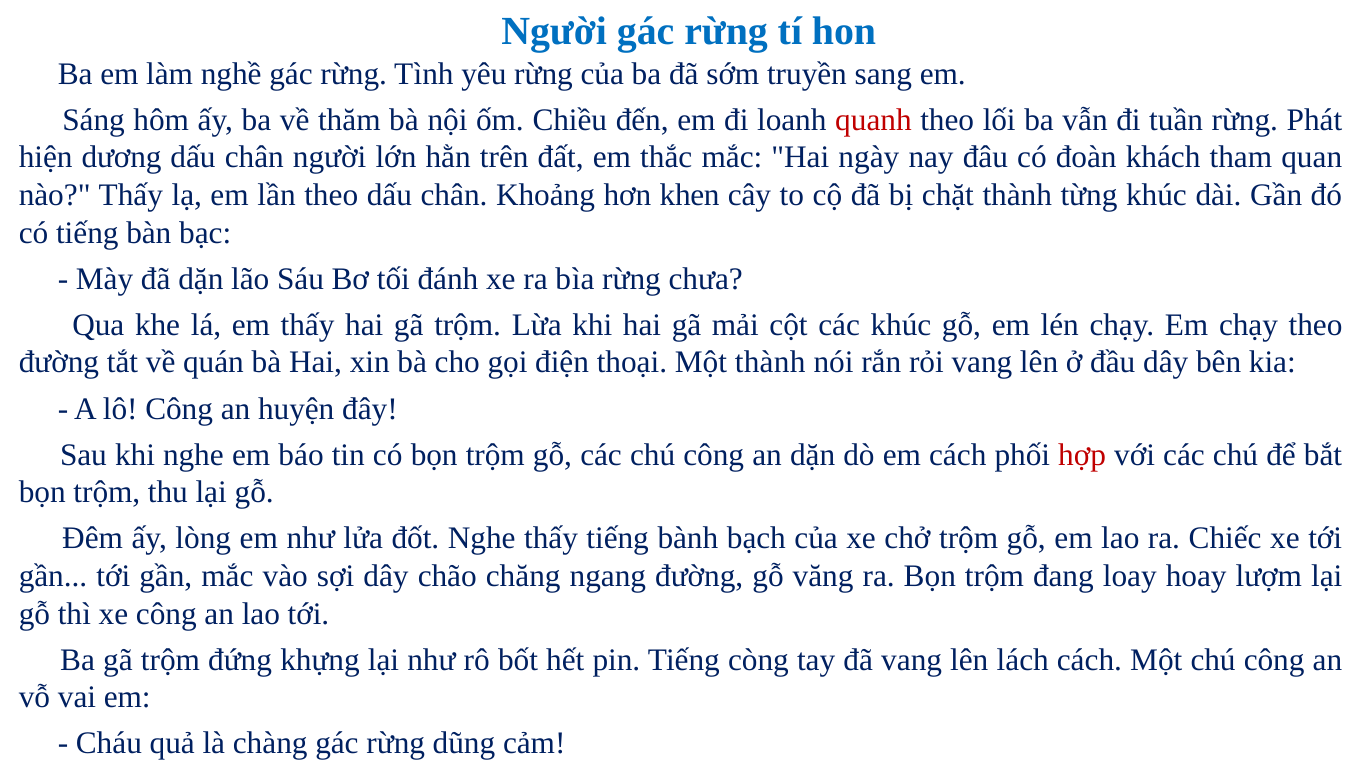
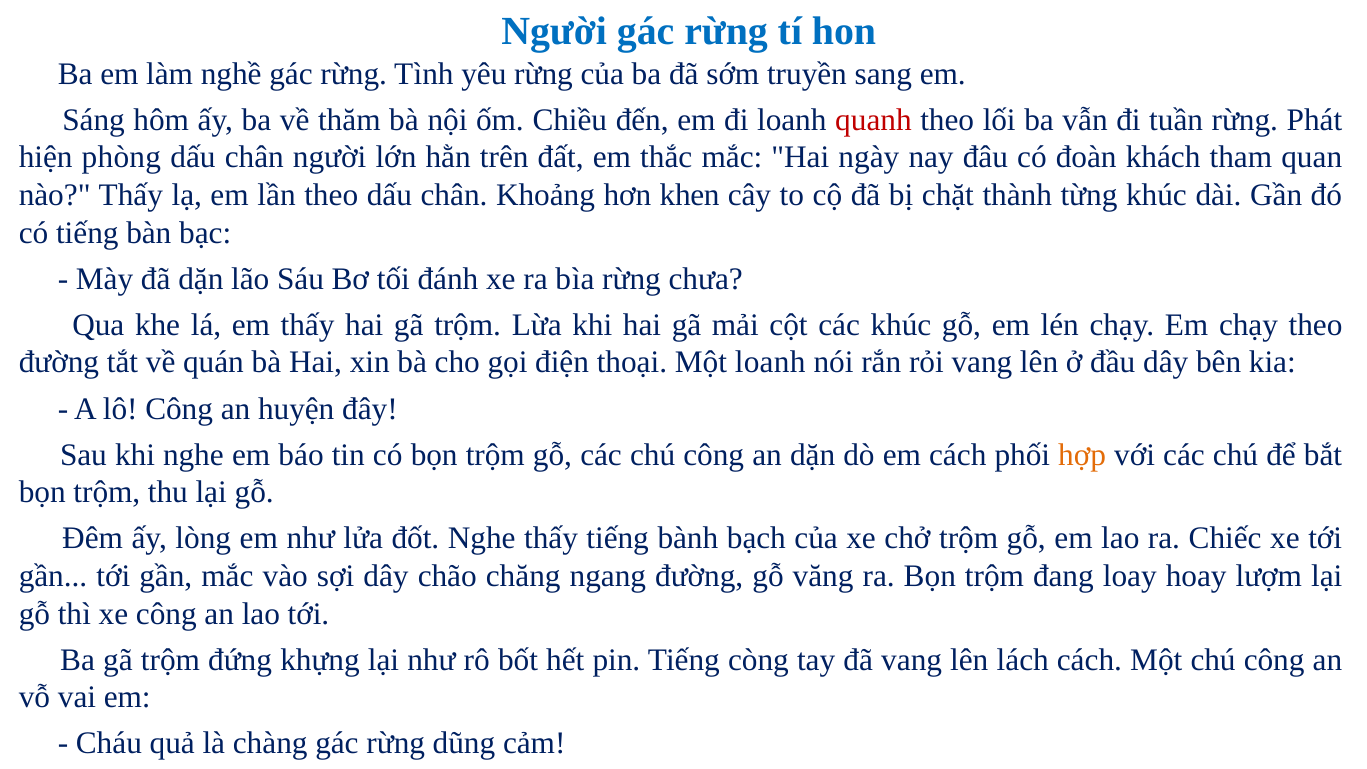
dương: dương -> phòng
Một thành: thành -> loanh
hợp colour: red -> orange
